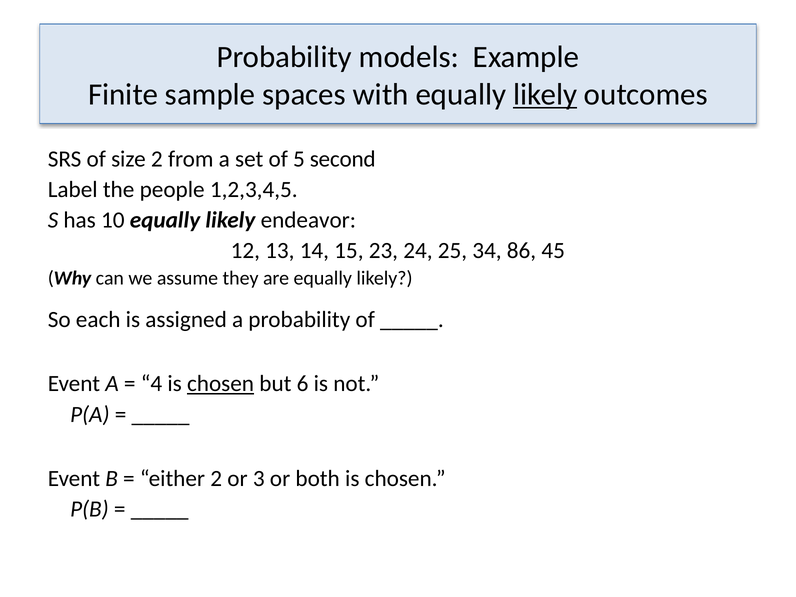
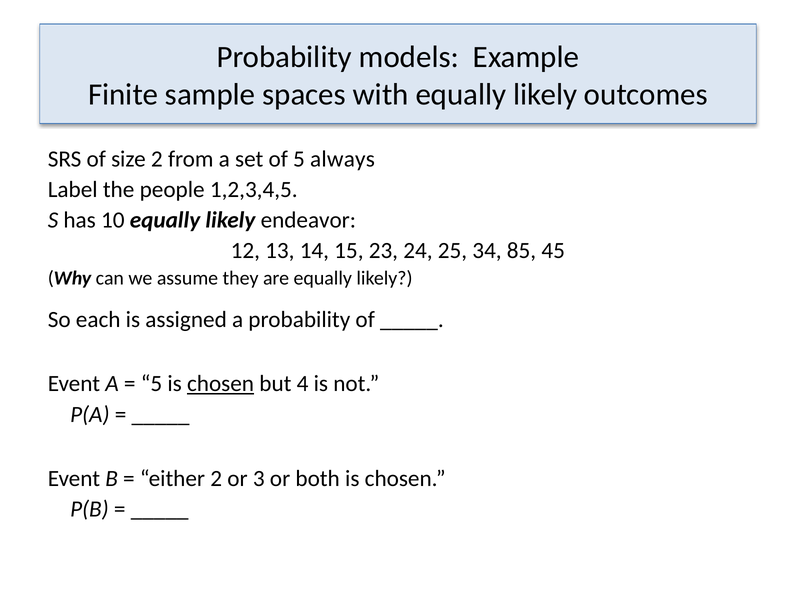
likely at (545, 94) underline: present -> none
second: second -> always
86: 86 -> 85
4 at (151, 384): 4 -> 5
6: 6 -> 4
